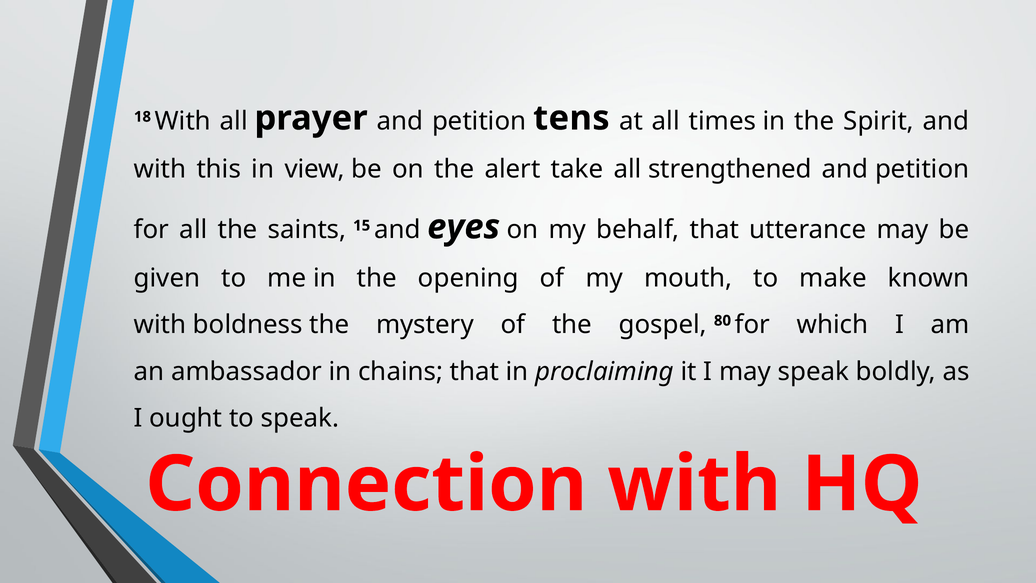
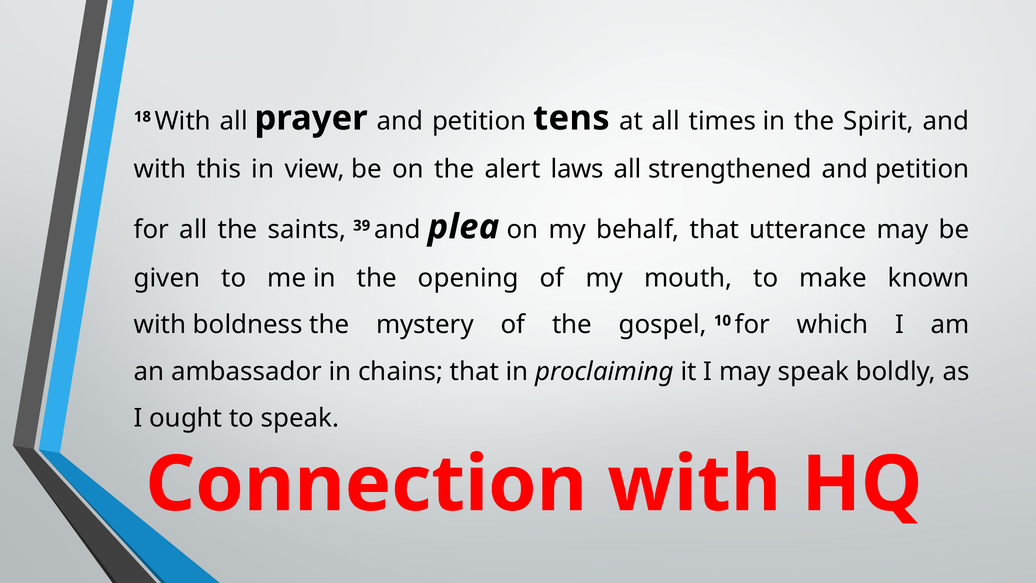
take: take -> laws
15: 15 -> 39
eyes: eyes -> plea
80: 80 -> 10
